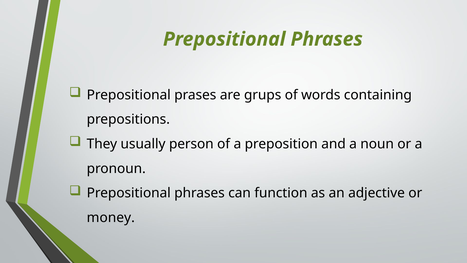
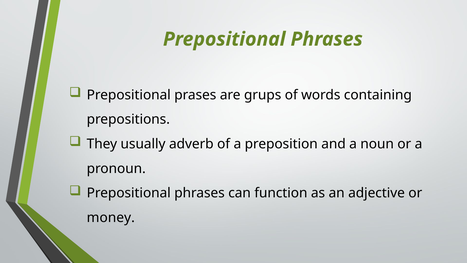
person: person -> adverb
